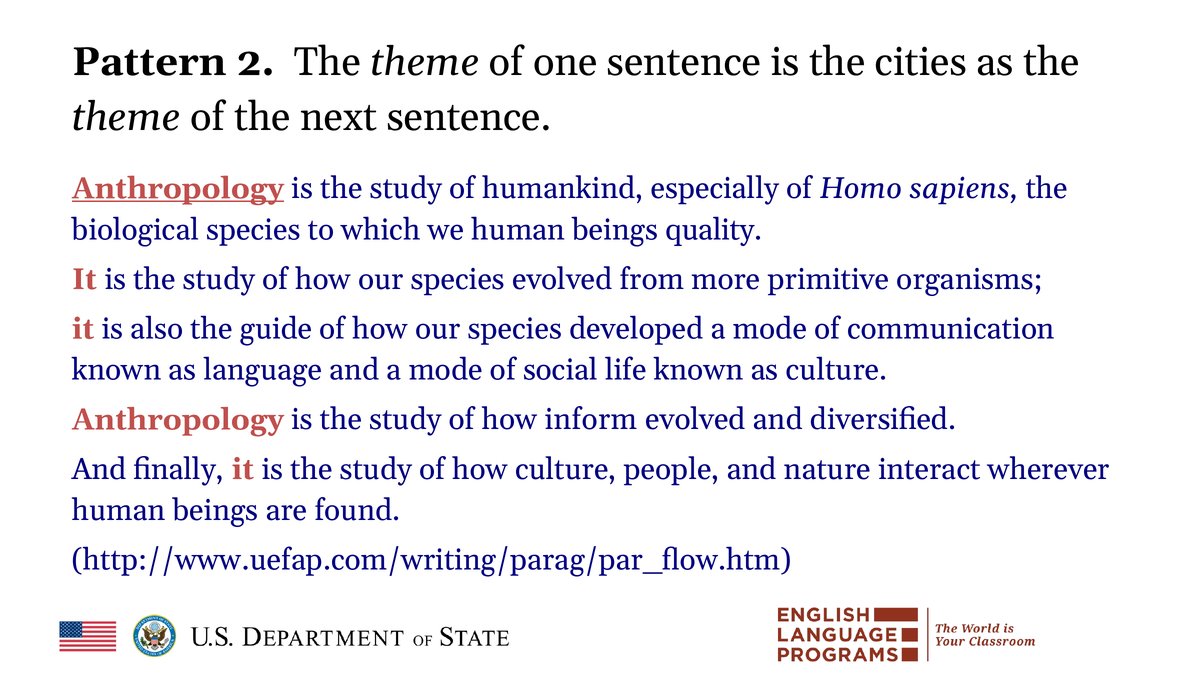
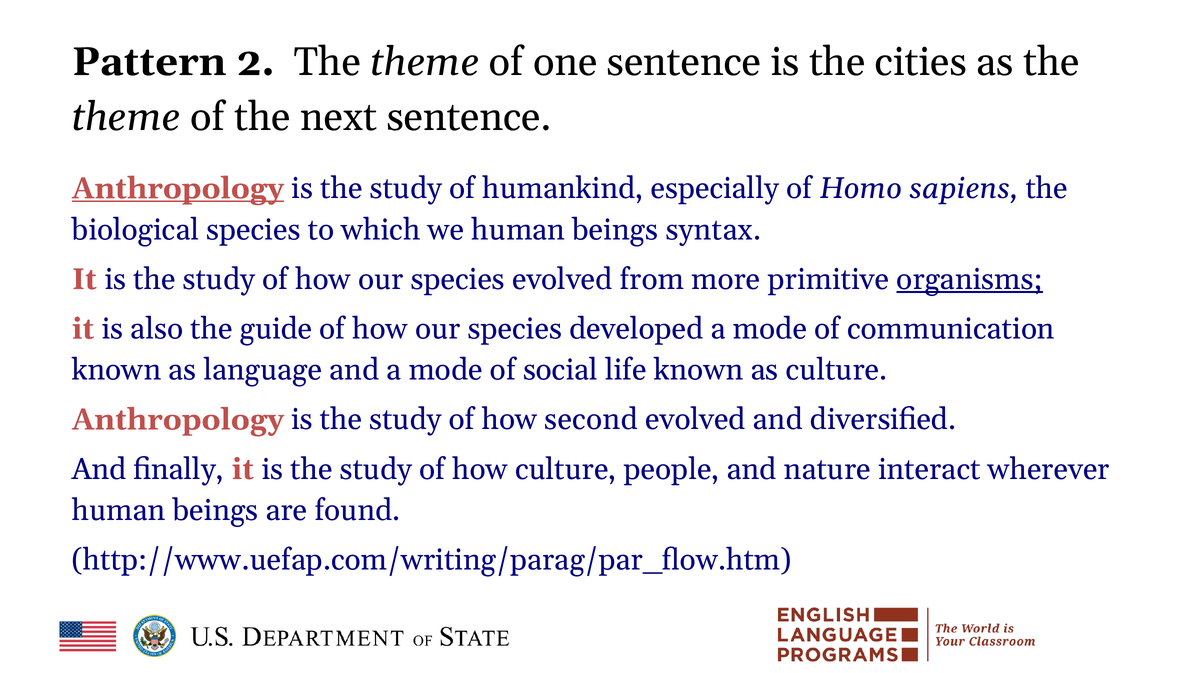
quality: quality -> syntax
organisms underline: none -> present
inform: inform -> second
